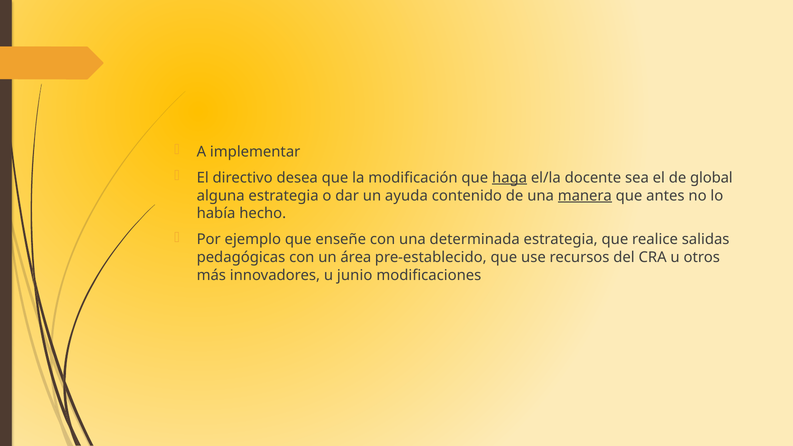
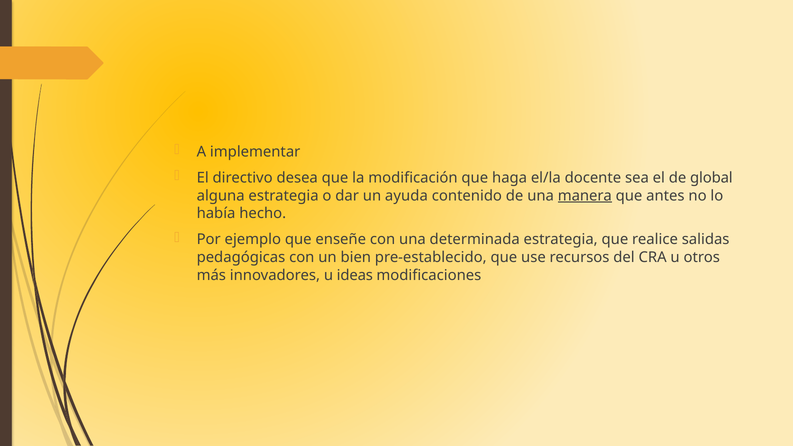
haga underline: present -> none
área: área -> bien
junio: junio -> ideas
